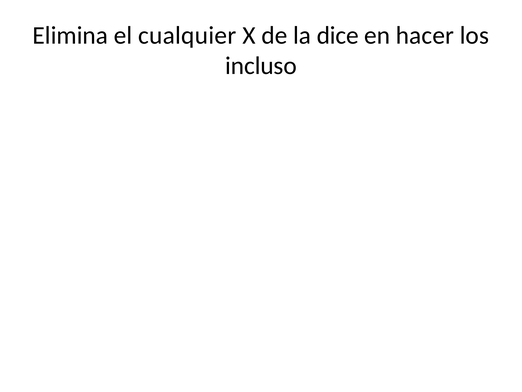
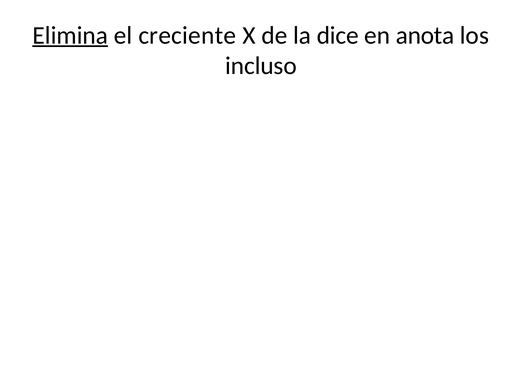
Elimina underline: none -> present
cualquier: cualquier -> creciente
hacer: hacer -> anota
